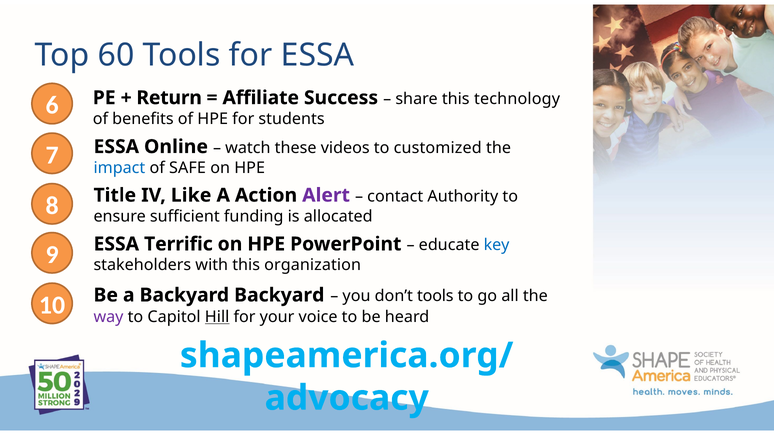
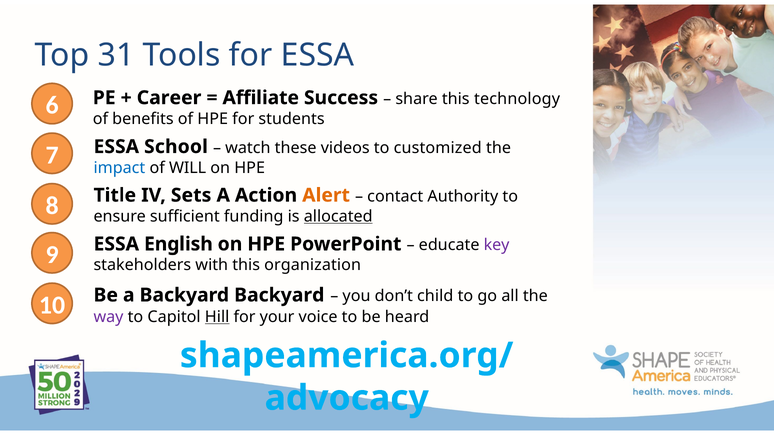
60: 60 -> 31
Return: Return -> Career
Online: Online -> School
SAFE: SAFE -> WILL
Like: Like -> Sets
Alert colour: purple -> orange
allocated underline: none -> present
Terrific: Terrific -> English
key colour: blue -> purple
don’t tools: tools -> child
